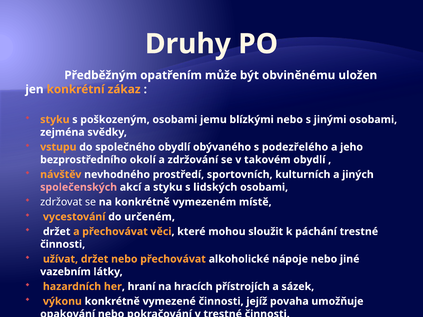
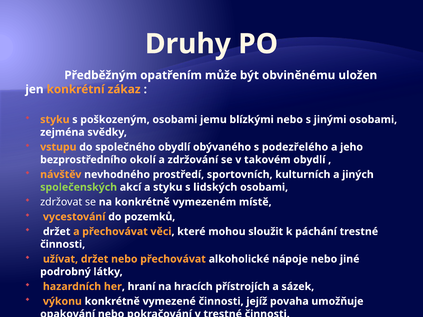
společenských colour: pink -> light green
určeném: určeném -> pozemků
vazebním: vazebním -> podrobný
